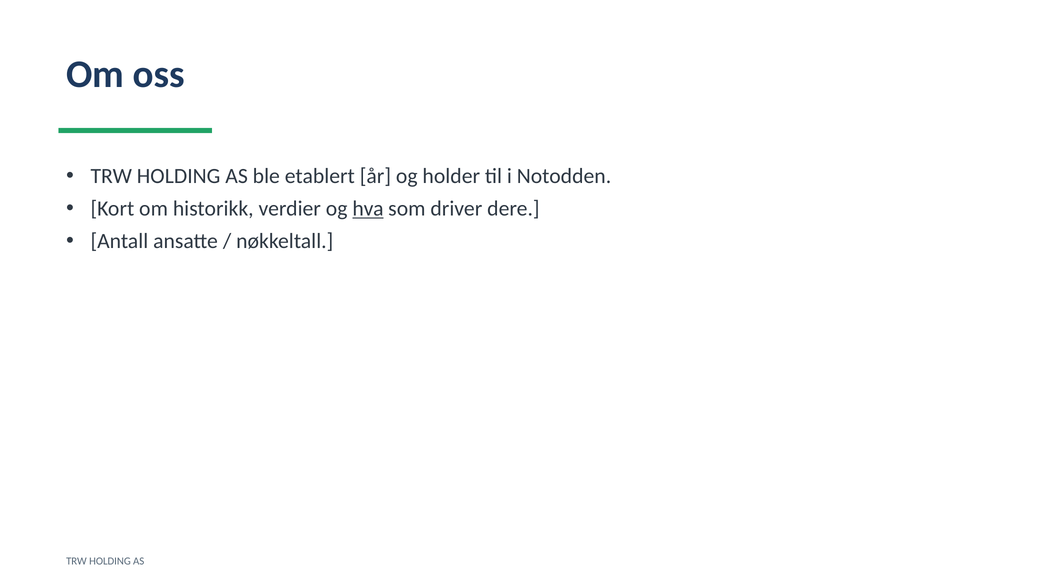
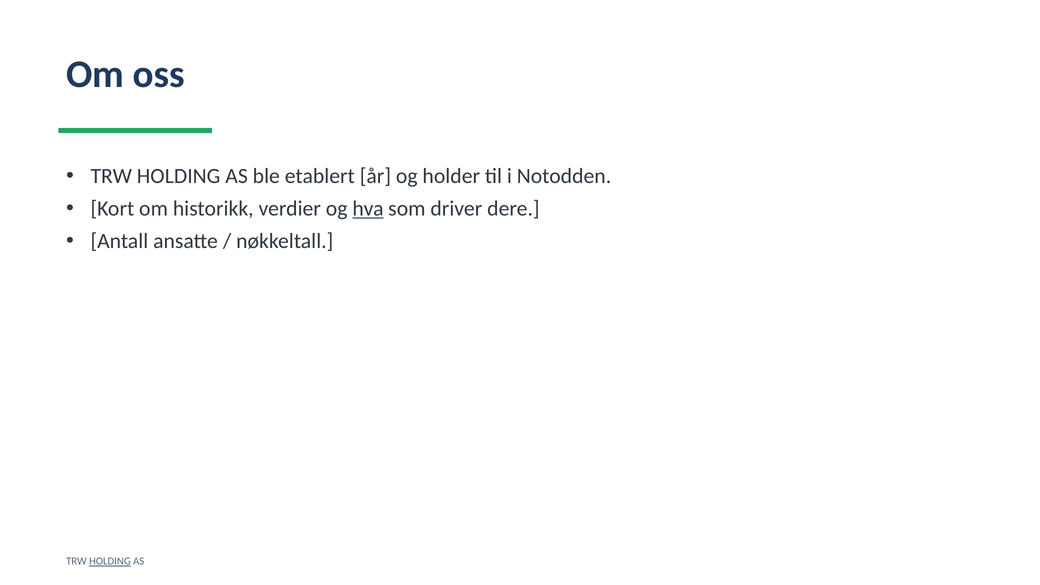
HOLDING at (110, 561) underline: none -> present
